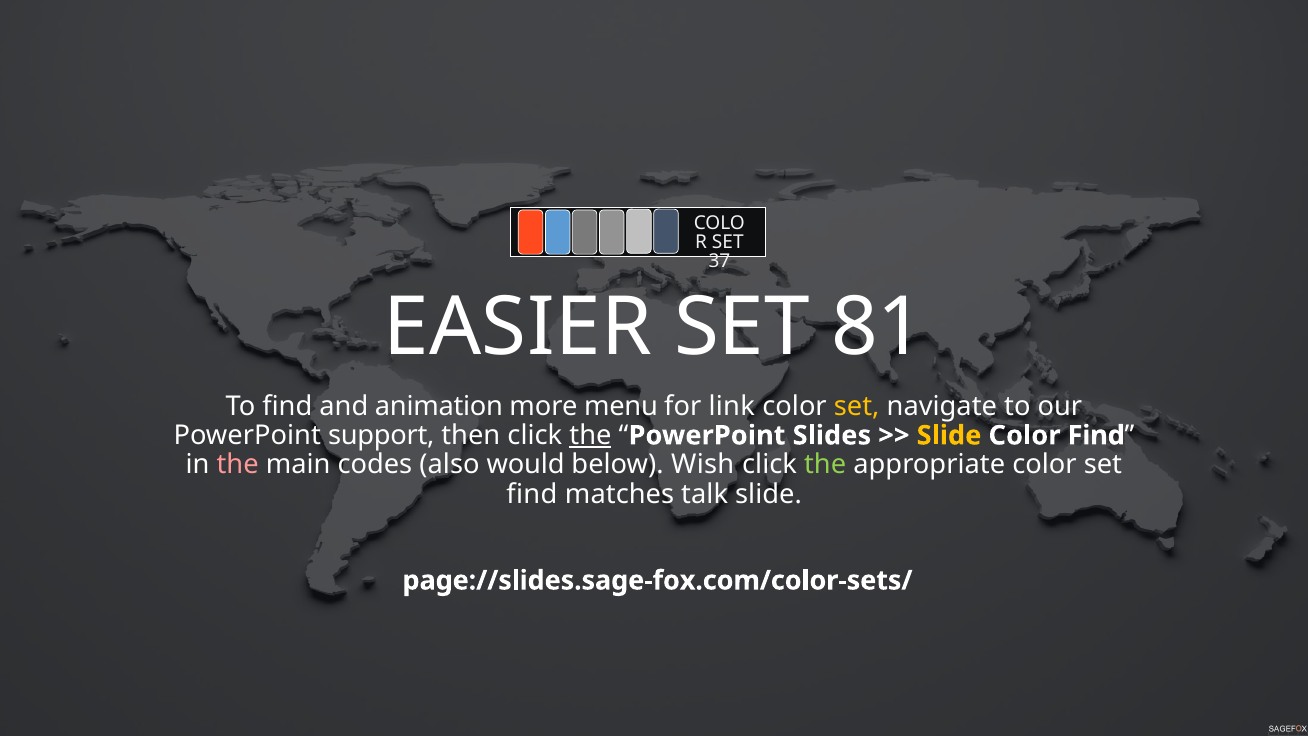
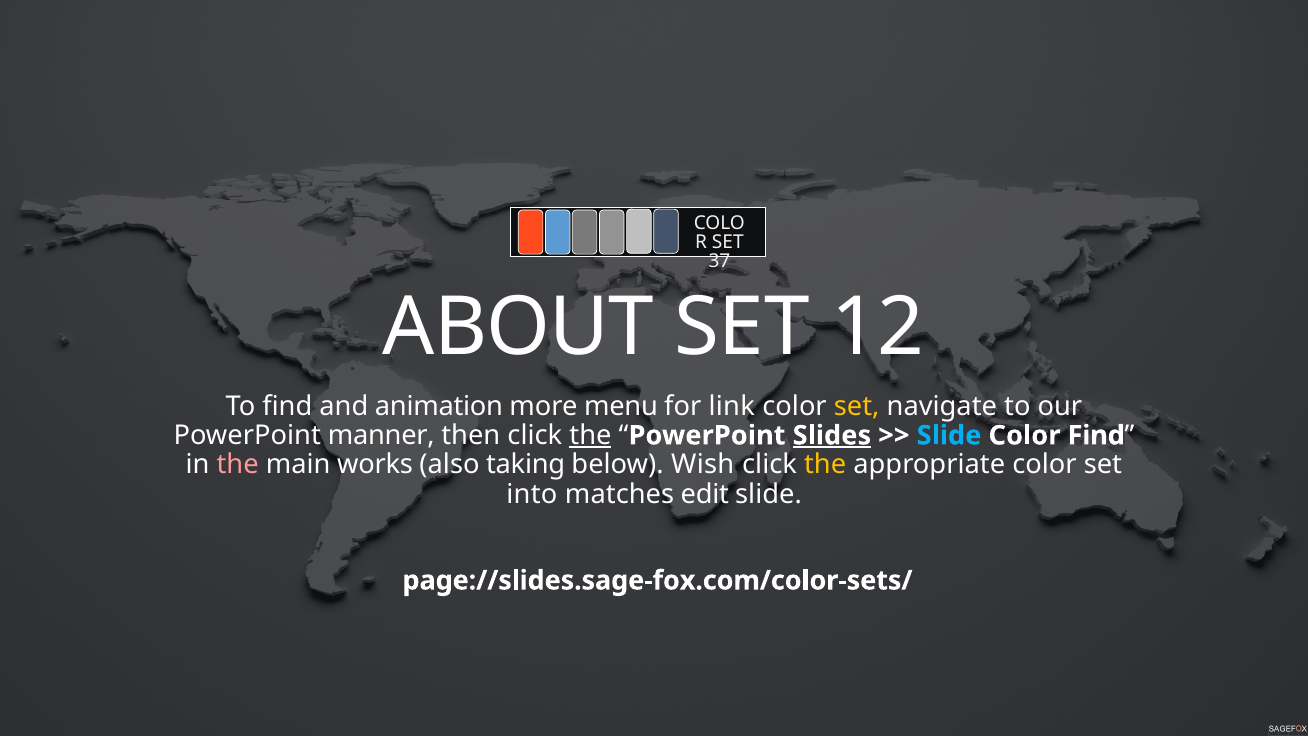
EASIER: EASIER -> ABOUT
81: 81 -> 12
support: support -> manner
Slides underline: none -> present
Slide at (949, 435) colour: yellow -> light blue
codes: codes -> works
would: would -> taking
the at (825, 465) colour: light green -> yellow
find at (532, 494): find -> into
talk: talk -> edit
